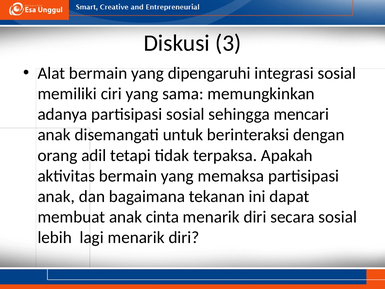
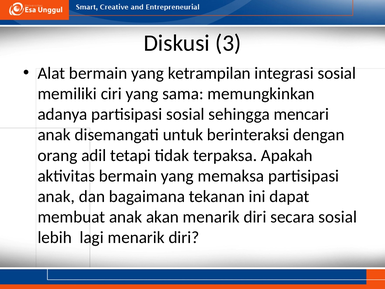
dipengaruhi: dipengaruhi -> ketrampilan
cinta: cinta -> akan
